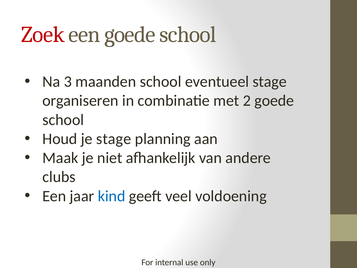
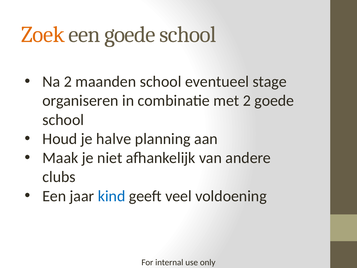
Zoek colour: red -> orange
Na 3: 3 -> 2
je stage: stage -> halve
